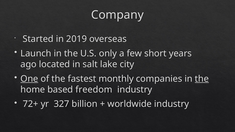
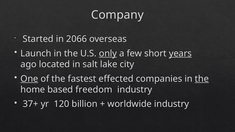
2019: 2019 -> 2066
only underline: none -> present
years underline: none -> present
monthly: monthly -> effected
72+: 72+ -> 37+
327: 327 -> 120
